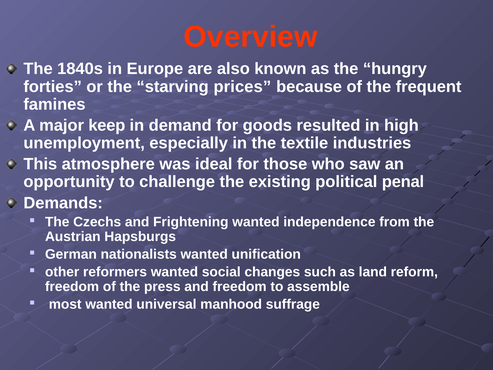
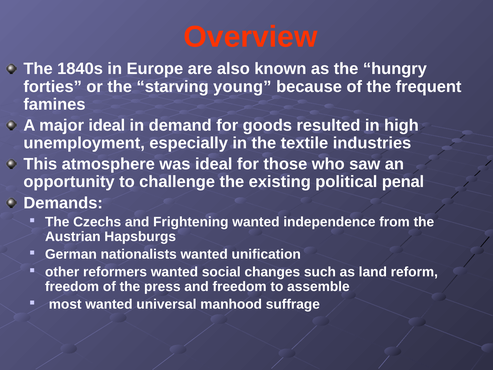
prices: prices -> young
major keep: keep -> ideal
